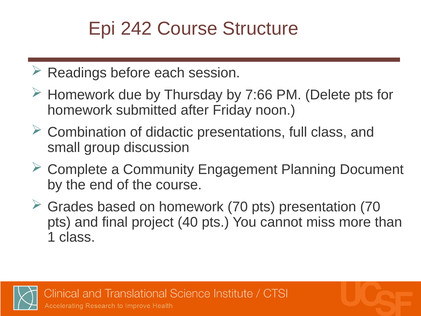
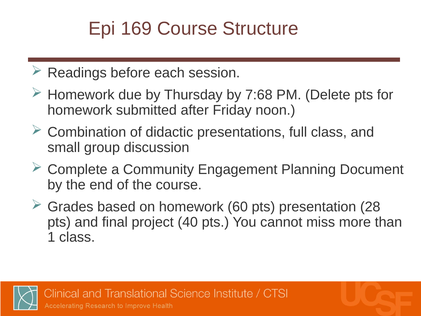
242: 242 -> 169
7:66: 7:66 -> 7:68
homework 70: 70 -> 60
presentation 70: 70 -> 28
